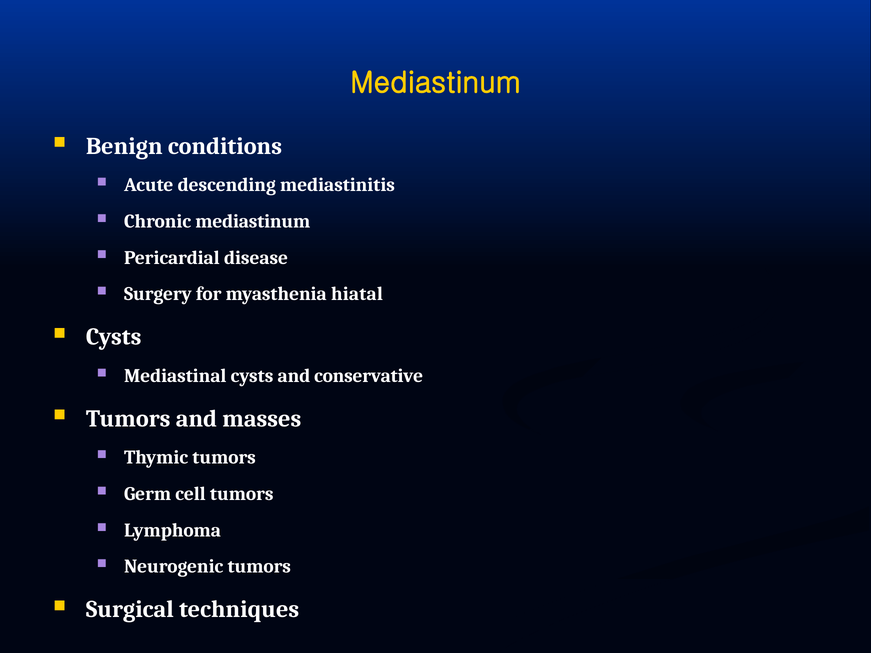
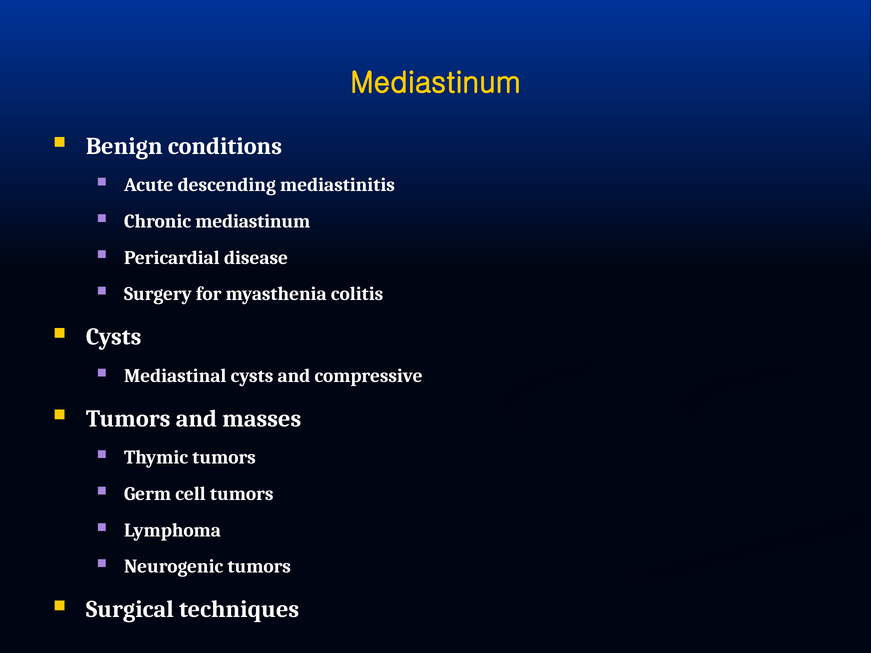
hiatal: hiatal -> colitis
conservative: conservative -> compressive
